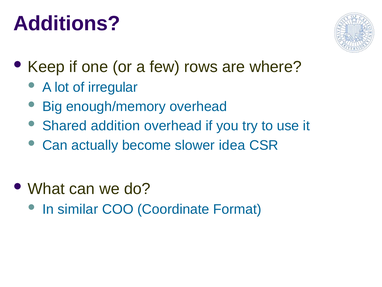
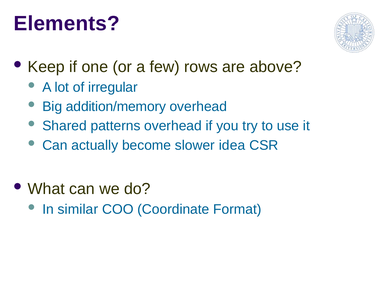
Additions: Additions -> Elements
where: where -> above
enough/memory: enough/memory -> addition/memory
addition: addition -> patterns
